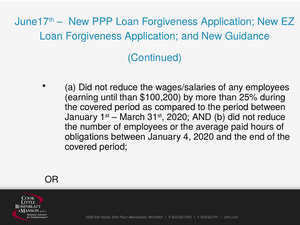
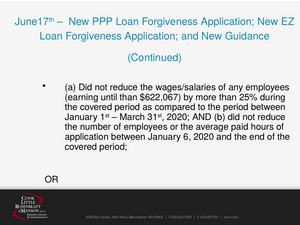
$100,200: $100,200 -> $622,067
obligations at (87, 137): obligations -> application
4: 4 -> 6
